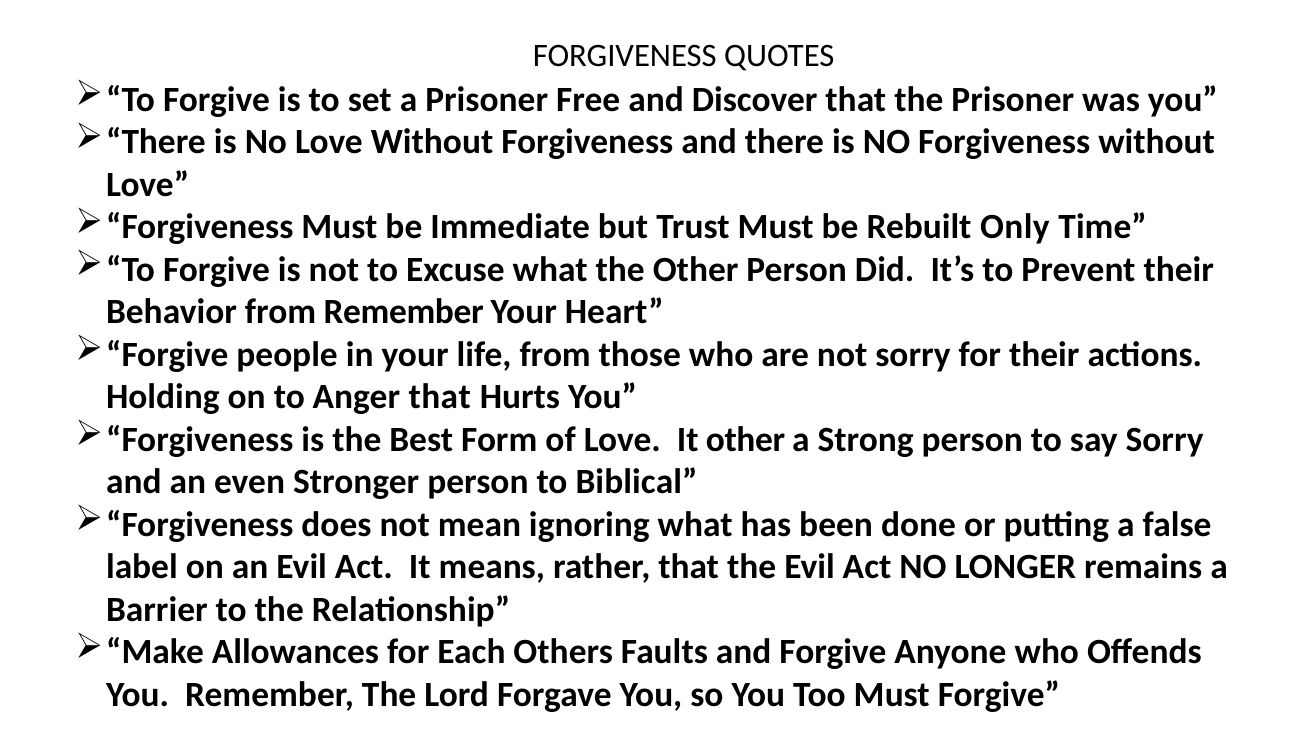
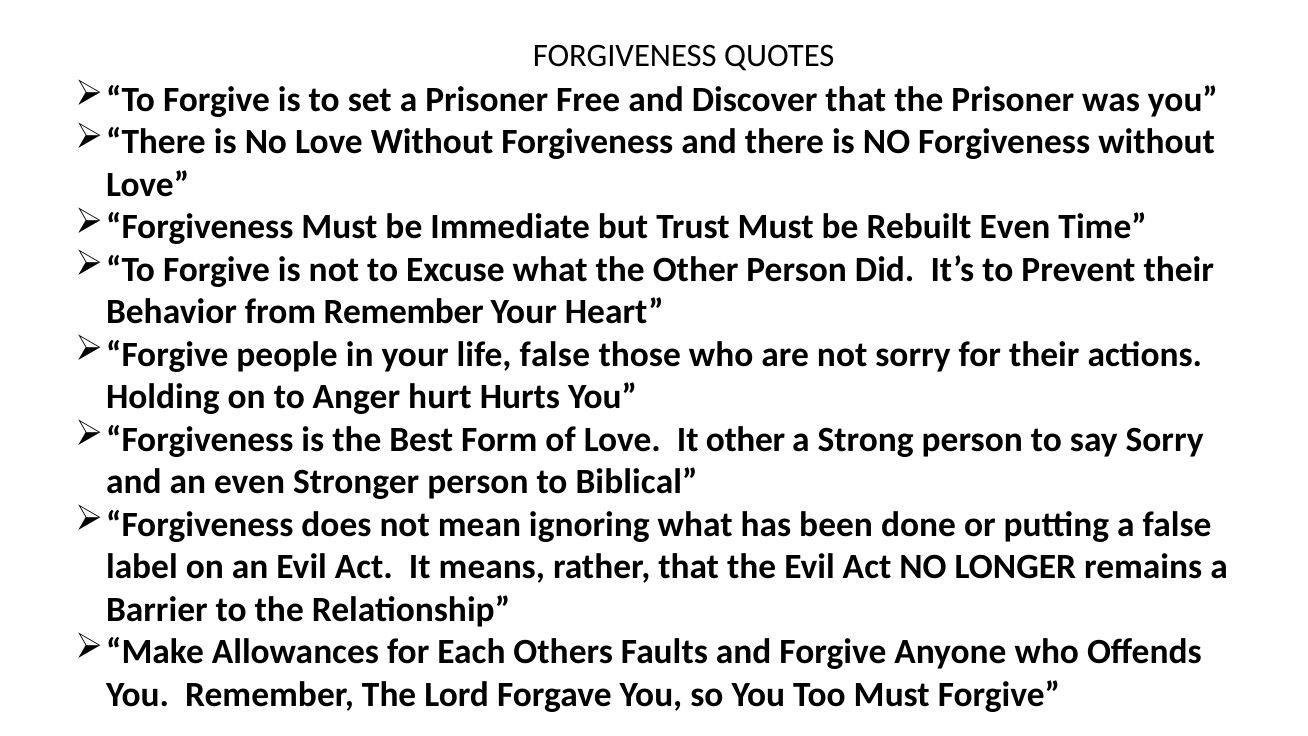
Rebuilt Only: Only -> Even
life from: from -> false
Anger that: that -> hurt
